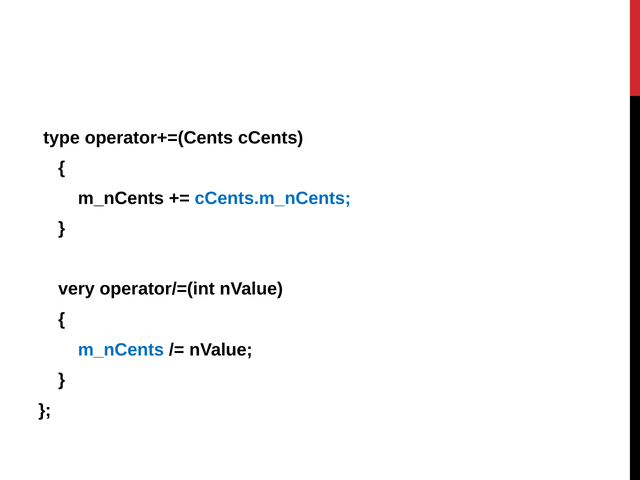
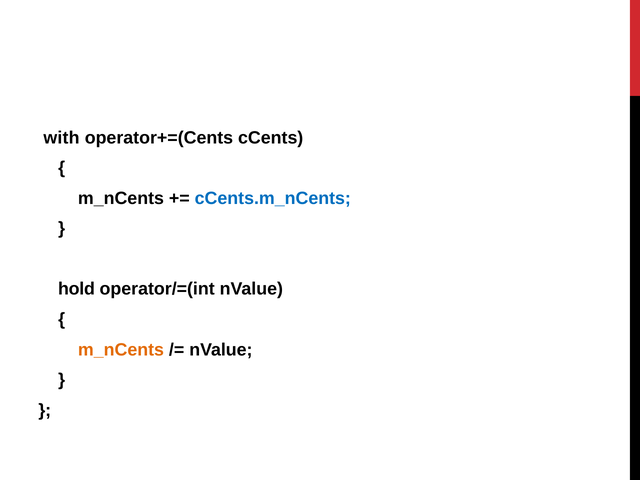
type: type -> with
very: very -> hold
m_nCents at (121, 350) colour: blue -> orange
